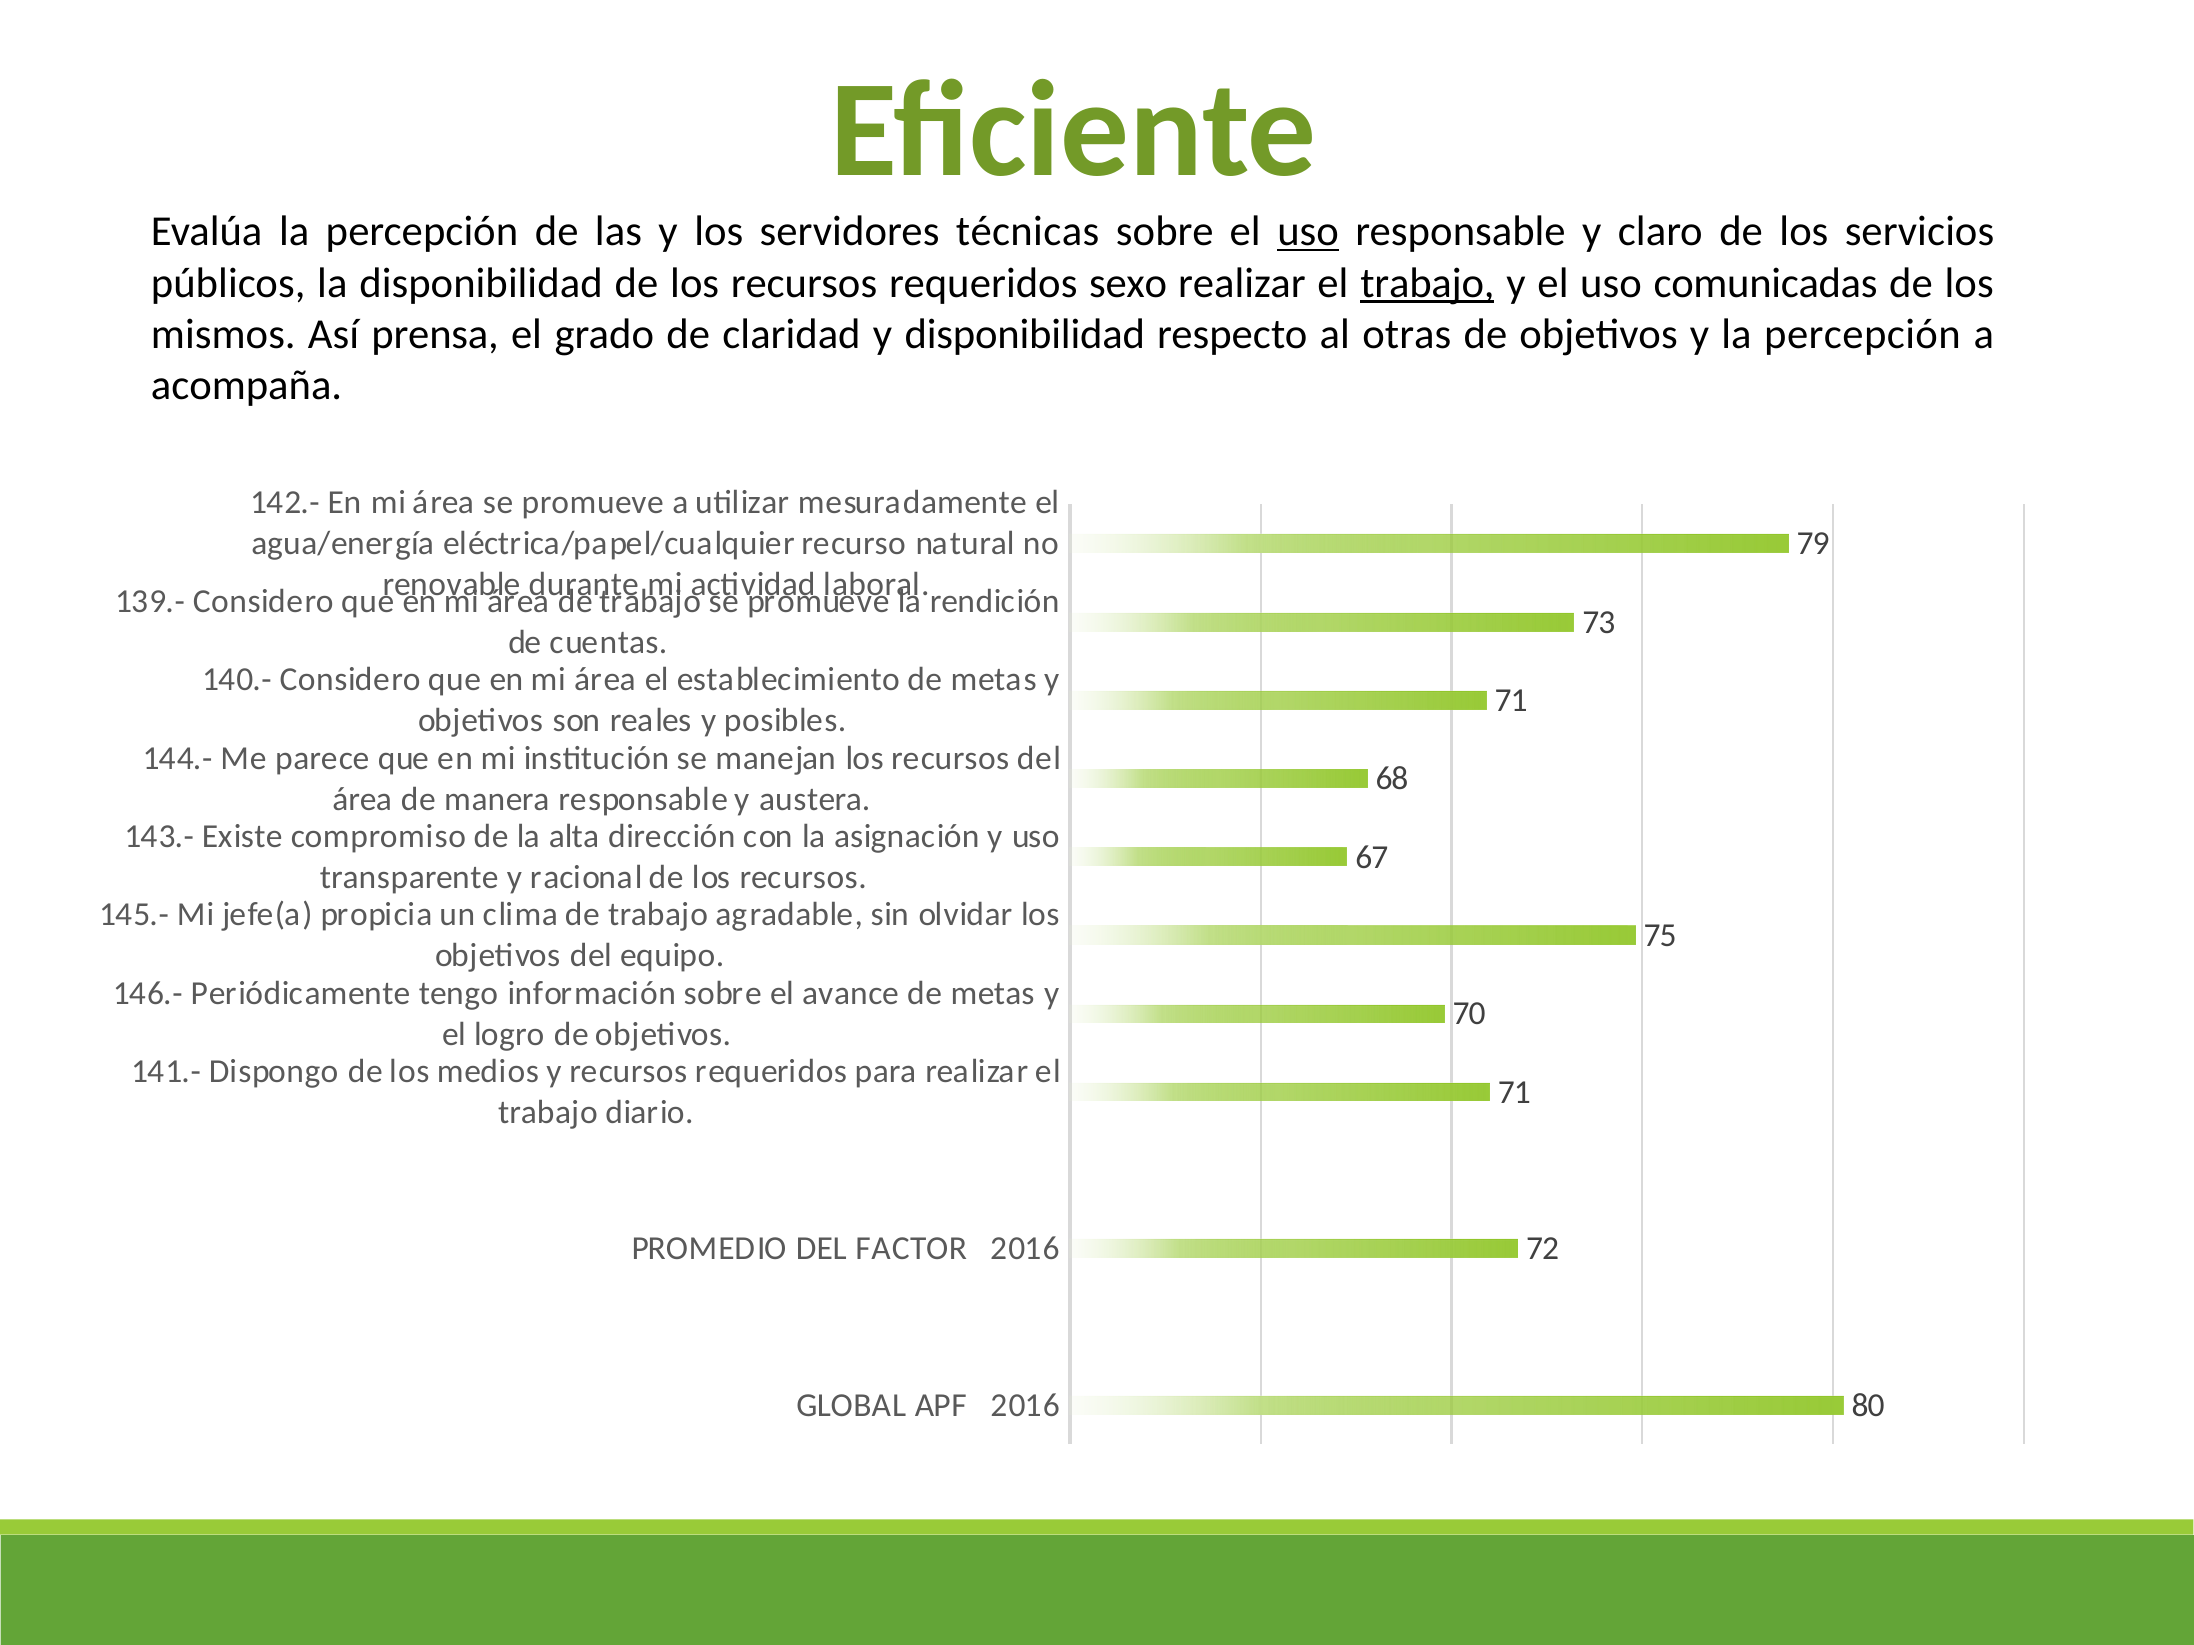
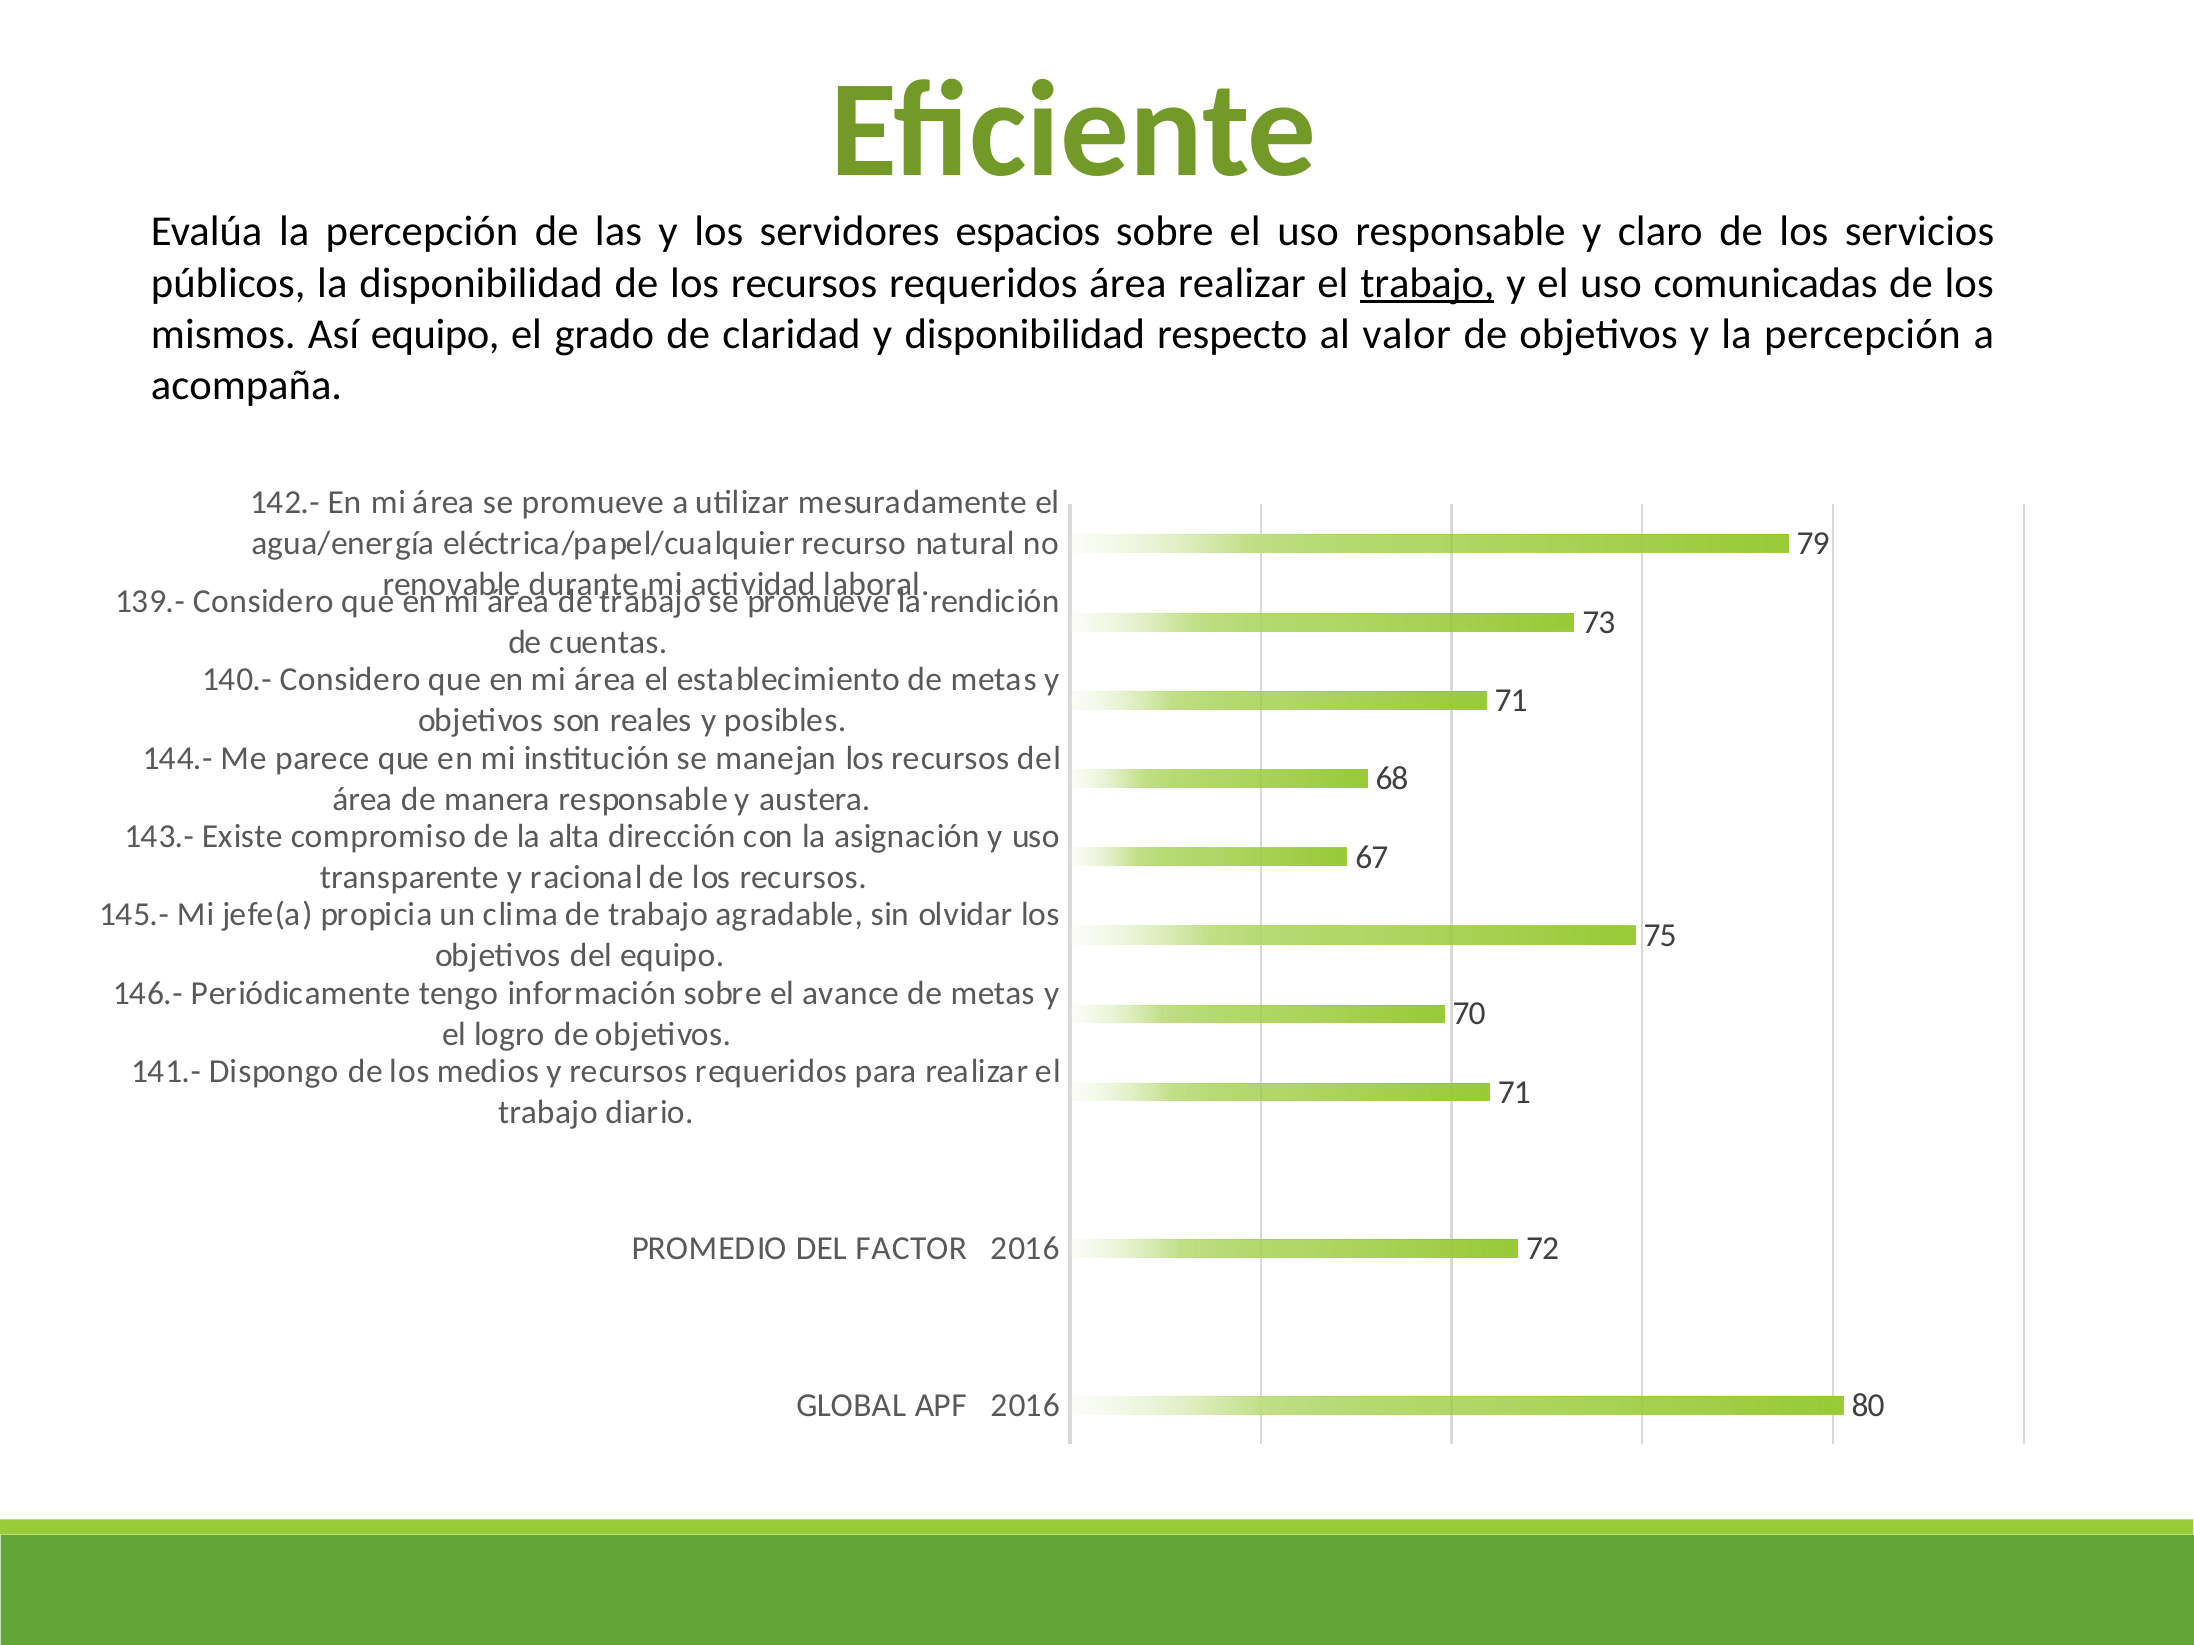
técnicas: técnicas -> espacios
uso at (1308, 232) underline: present -> none
requeridos sexo: sexo -> área
Así prensa: prensa -> equipo
otras: otras -> valor
